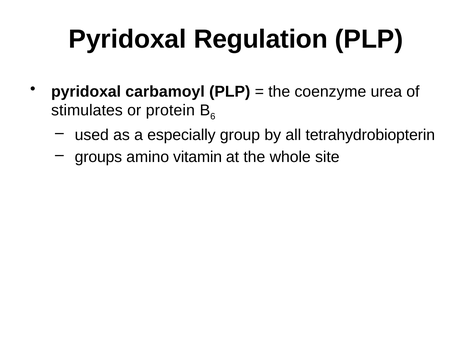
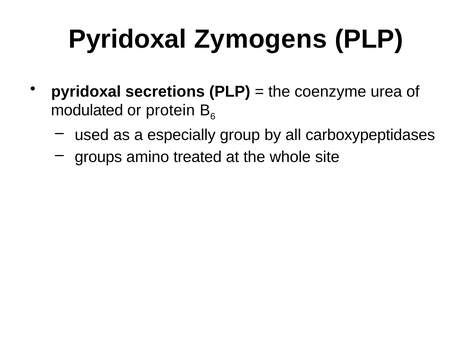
Regulation: Regulation -> Zymogens
carbamoyl: carbamoyl -> secretions
stimulates: stimulates -> modulated
tetrahydrobiopterin: tetrahydrobiopterin -> carboxypeptidases
vitamin: vitamin -> treated
